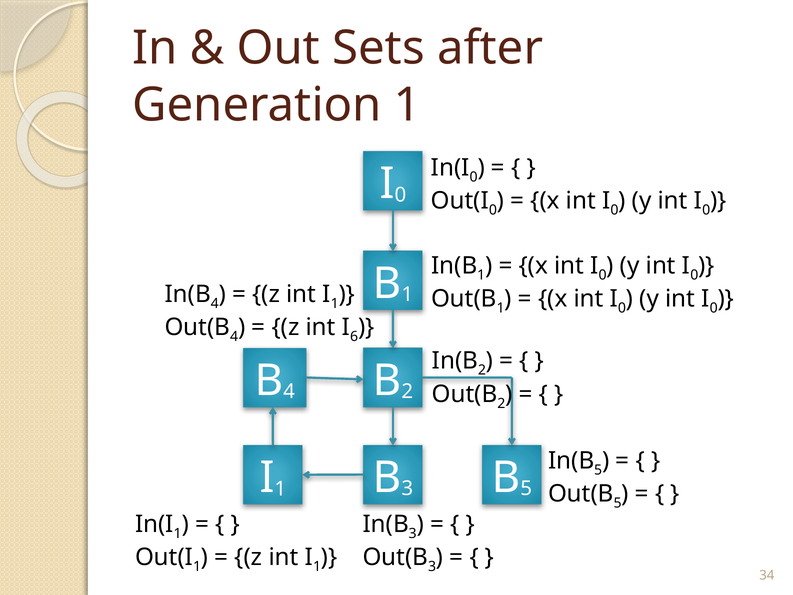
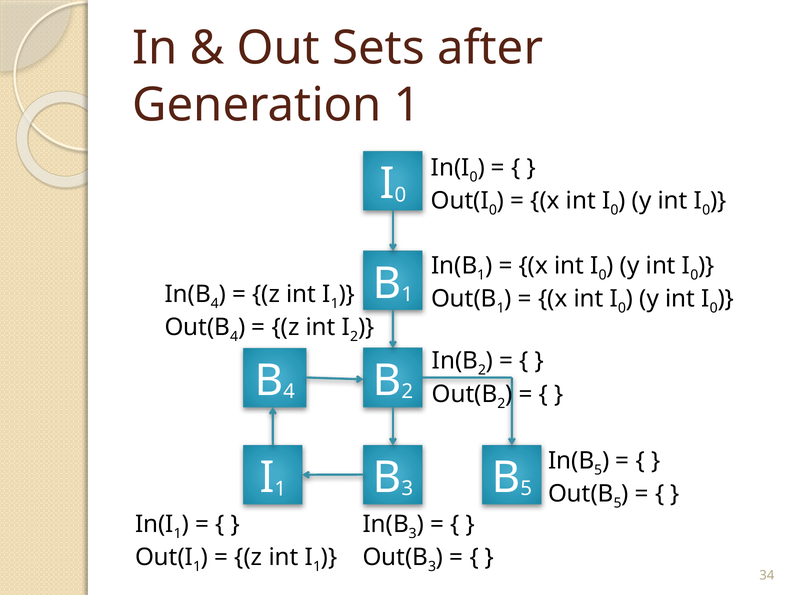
6 at (354, 336): 6 -> 2
